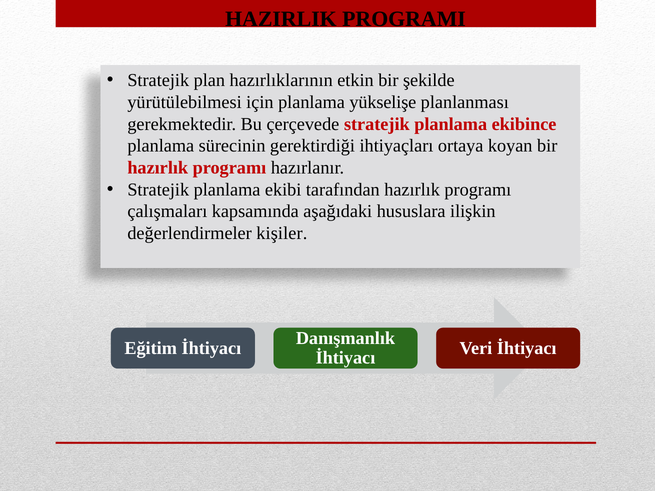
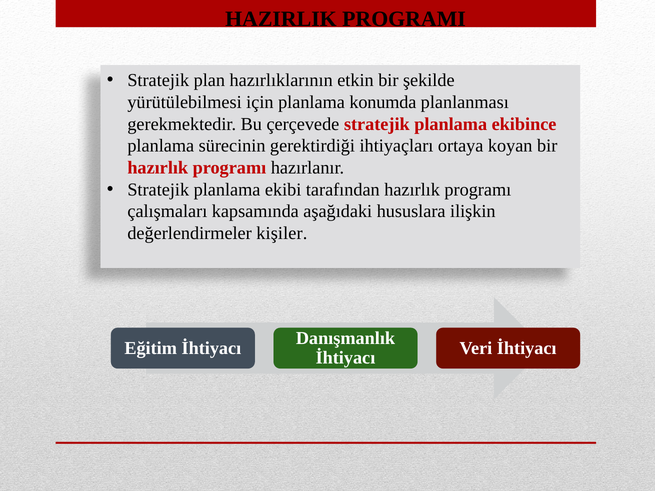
yükselişe: yükselişe -> konumda
